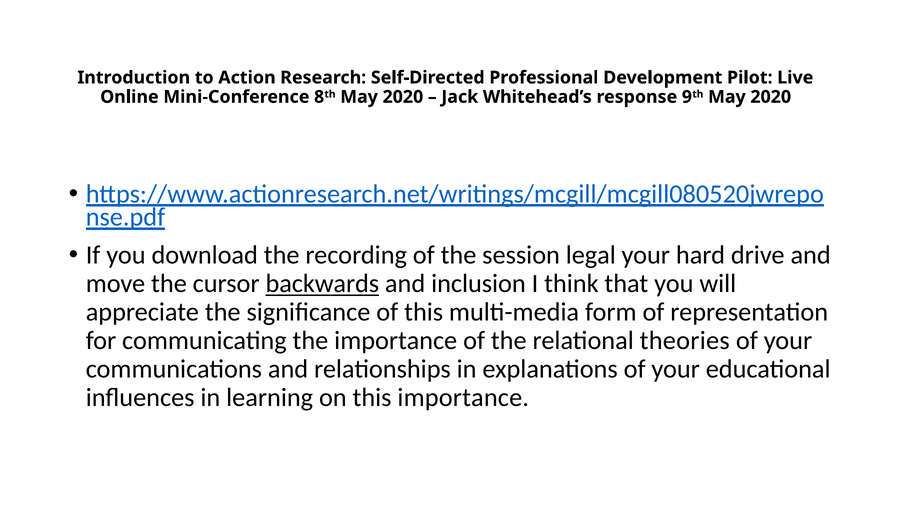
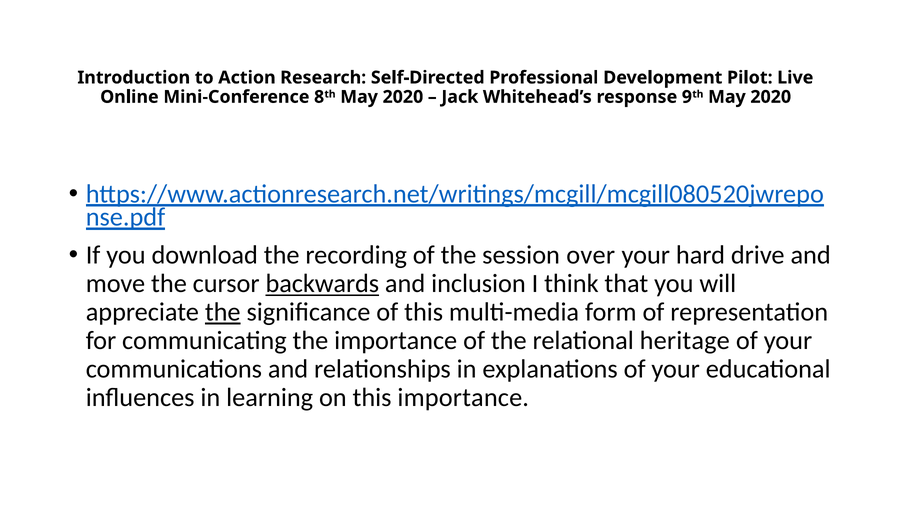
legal: legal -> over
the at (223, 312) underline: none -> present
theories: theories -> heritage
